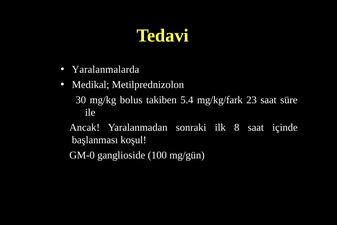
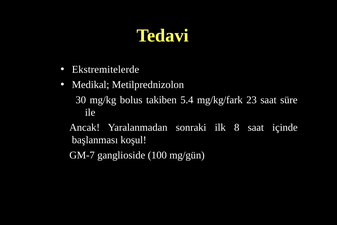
Yaralanmalarda: Yaralanmalarda -> Ekstremitelerde
GM-0: GM-0 -> GM-7
